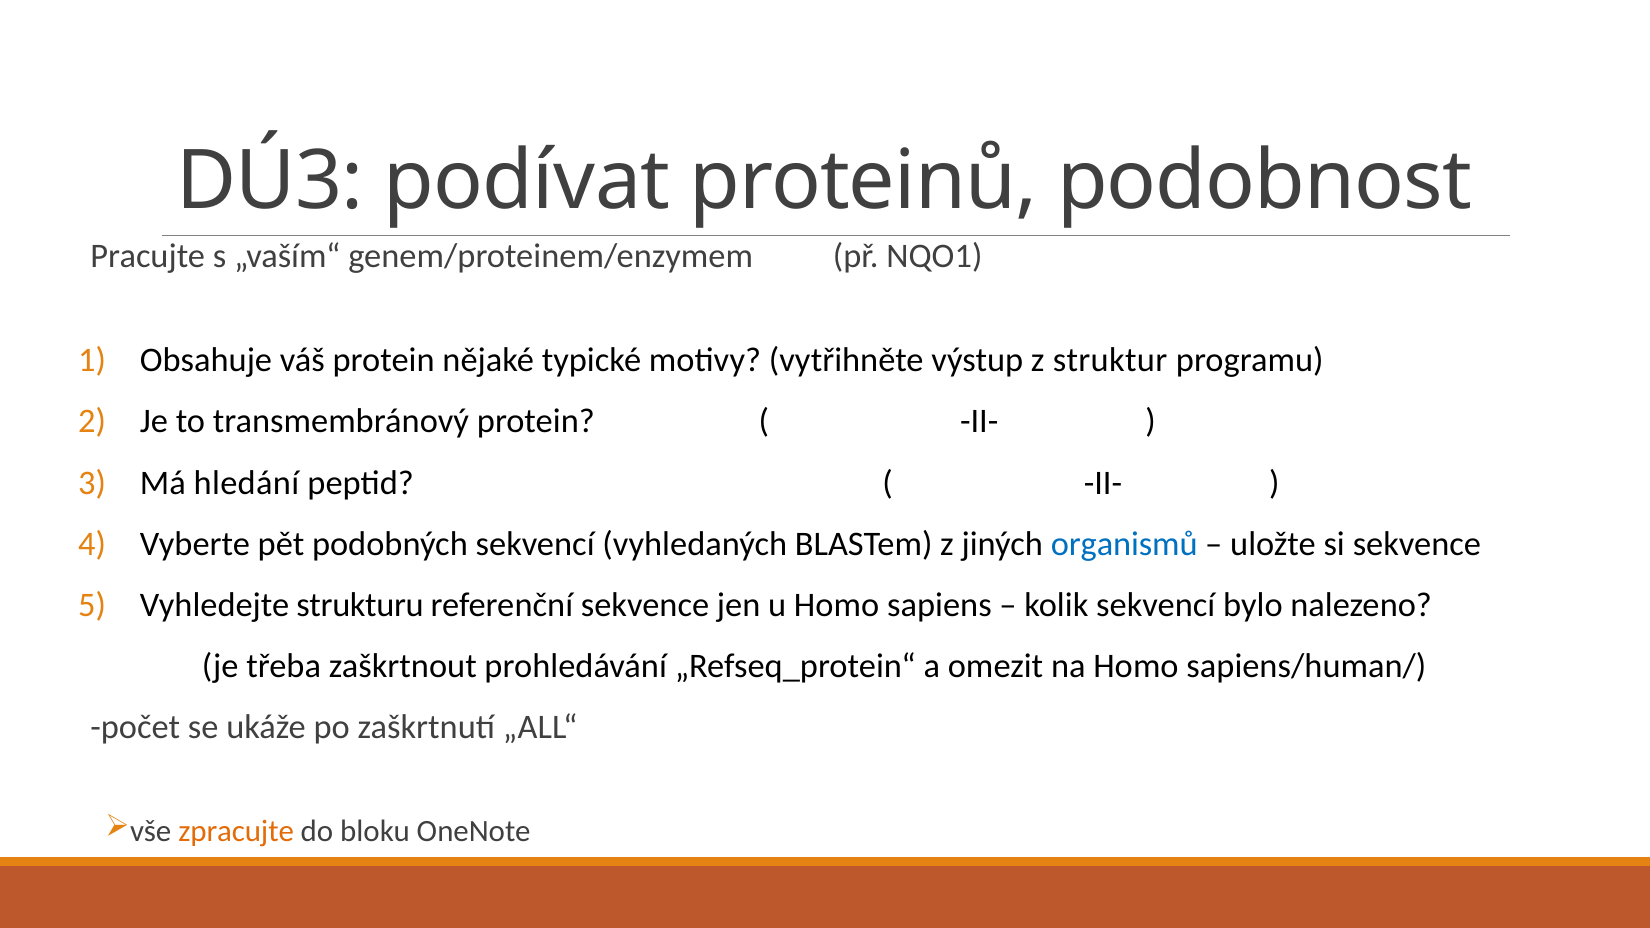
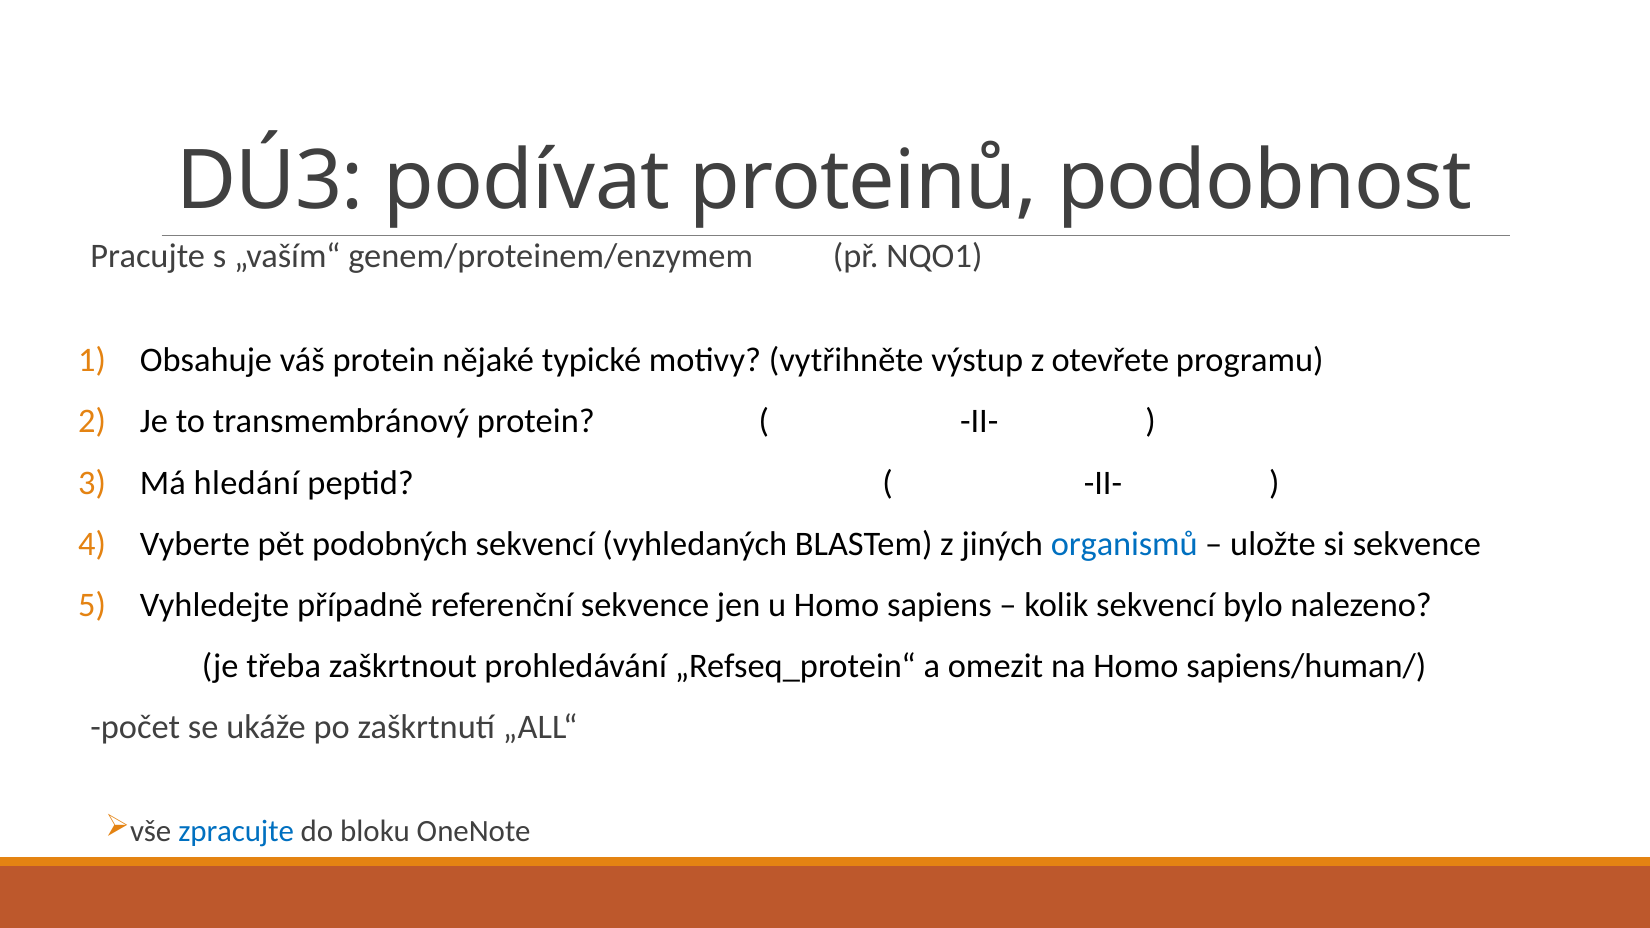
struktur: struktur -> otevřete
strukturu: strukturu -> případně
zpracujte colour: orange -> blue
